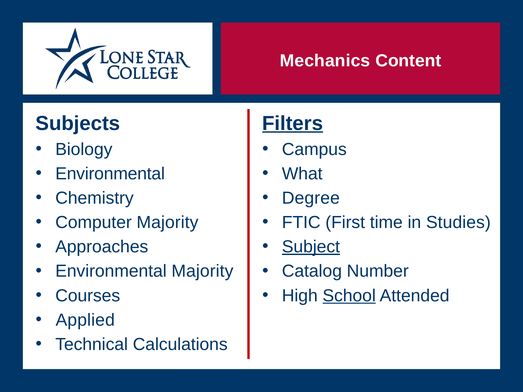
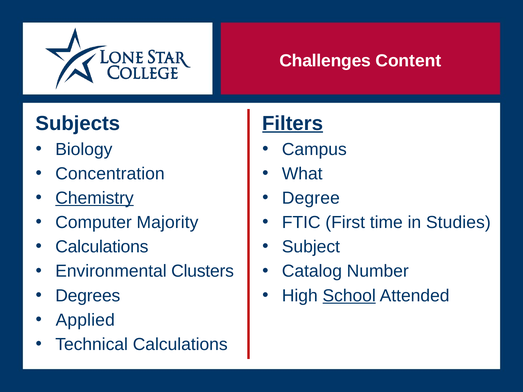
Mechanics: Mechanics -> Challenges
Environmental at (110, 174): Environmental -> Concentration
Chemistry underline: none -> present
Approaches at (102, 247): Approaches -> Calculations
Subject underline: present -> none
Environmental Majority: Majority -> Clusters
Courses: Courses -> Degrees
